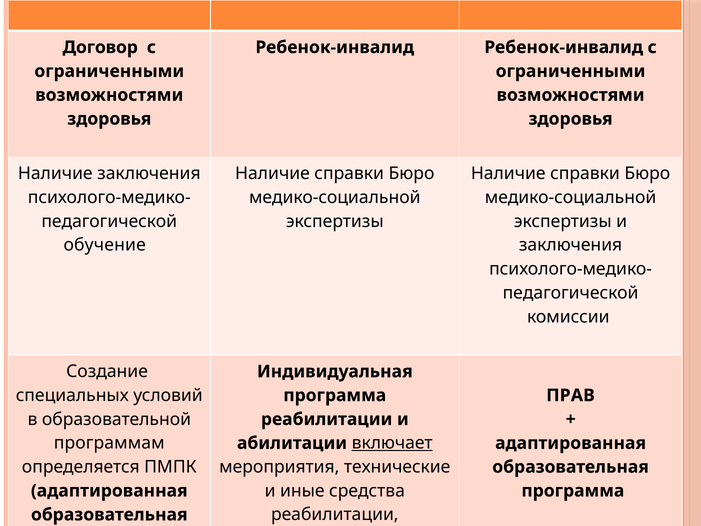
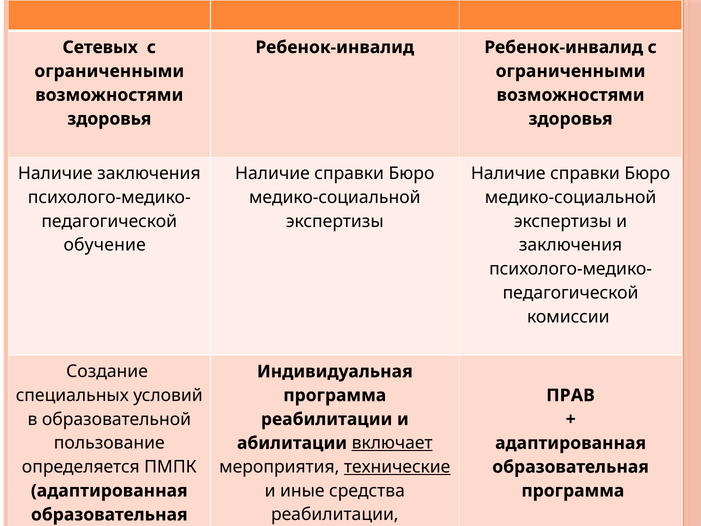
Договор: Договор -> Сетевых
программам: программам -> пользование
технические underline: none -> present
